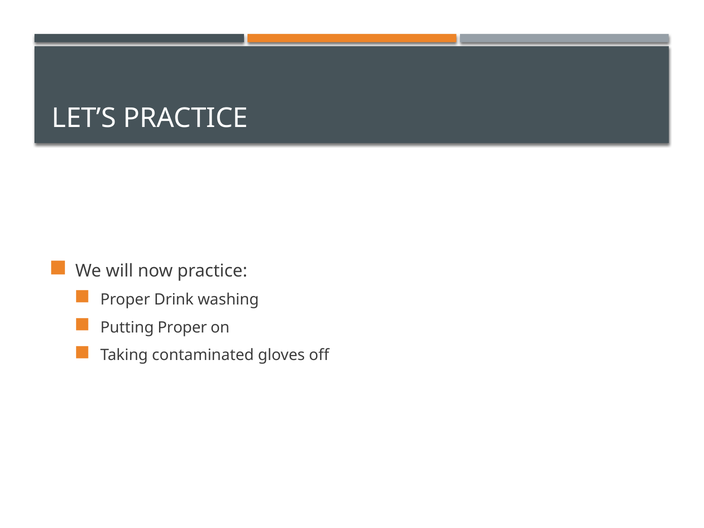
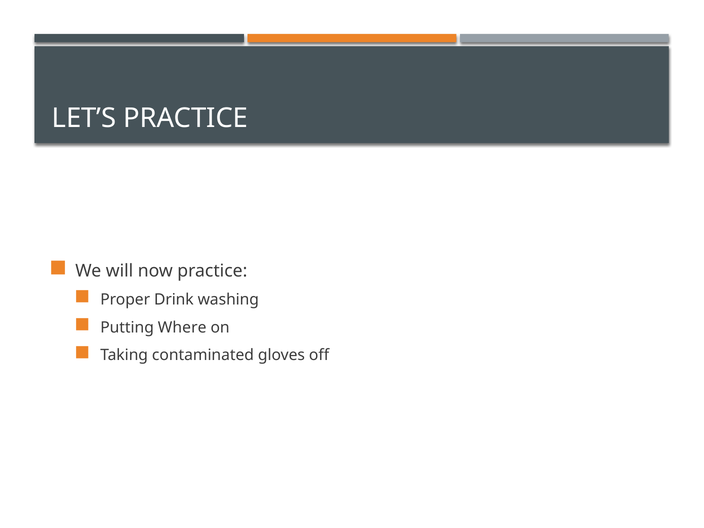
Putting Proper: Proper -> Where
